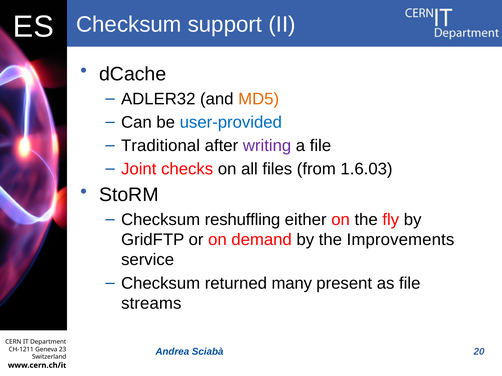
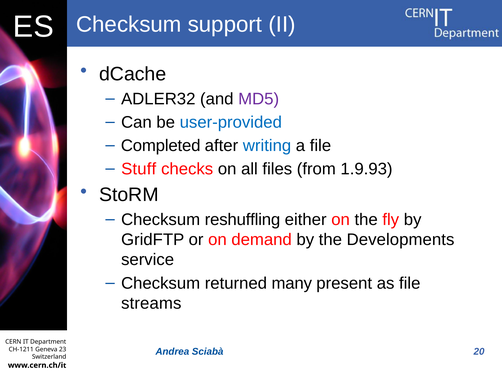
MD5 colour: orange -> purple
Traditional: Traditional -> Completed
writing colour: purple -> blue
Joint: Joint -> Stuff
1.6.03: 1.6.03 -> 1.9.93
Improvements: Improvements -> Developments
